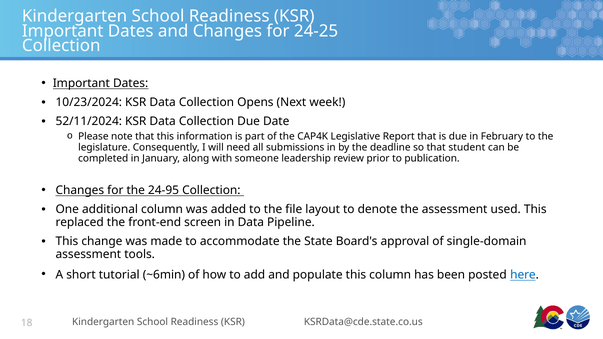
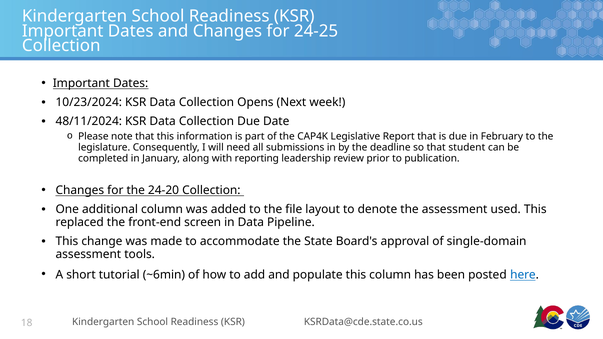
52/11/2024: 52/11/2024 -> 48/11/2024
someone: someone -> reporting
24-95: 24-95 -> 24-20
